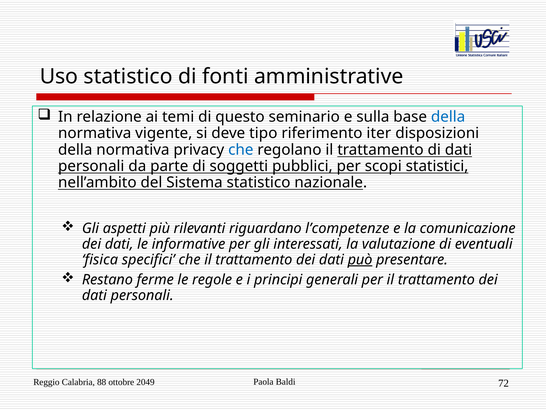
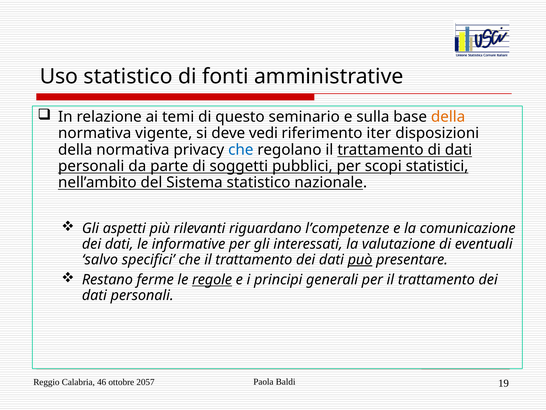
della at (448, 117) colour: blue -> orange
tipo: tipo -> vedi
fisica: fisica -> salvo
regole underline: none -> present
88: 88 -> 46
2049: 2049 -> 2057
72: 72 -> 19
